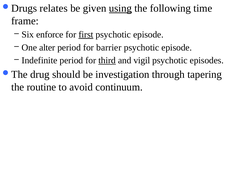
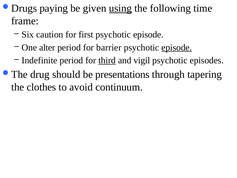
relates: relates -> paying
enforce: enforce -> caution
first underline: present -> none
episode at (177, 47) underline: none -> present
investigation: investigation -> presentations
routine: routine -> clothes
